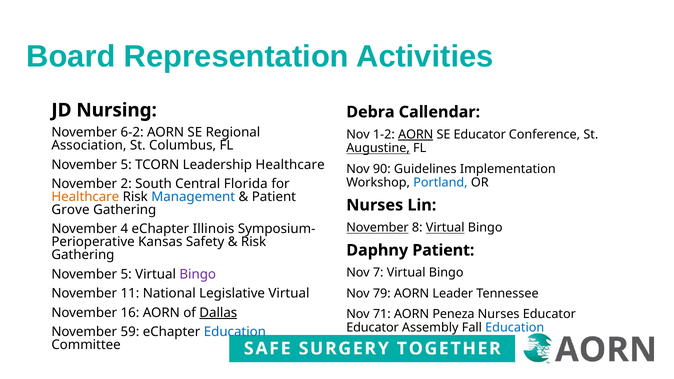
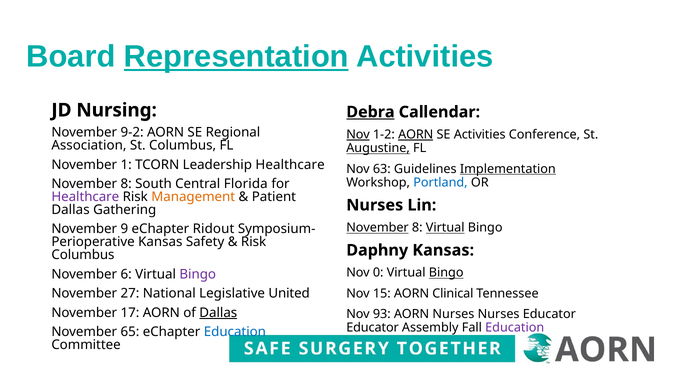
Representation underline: none -> present
Debra underline: none -> present
6-2: 6-2 -> 9-2
Nov at (358, 135) underline: none -> present
SE Educator: Educator -> Activities
5 at (126, 165): 5 -> 1
90: 90 -> 63
Implementation underline: none -> present
2 at (126, 184): 2 -> 8
Healthcare at (85, 197) colour: orange -> purple
Management colour: blue -> orange
Grove at (70, 210): Grove -> Dallas
4: 4 -> 9
Illinois: Illinois -> Ridout
Daphny Patient: Patient -> Kansas
Gathering at (83, 255): Gathering -> Columbus
7: 7 -> 0
Bingo at (446, 273) underline: none -> present
5 at (126, 274): 5 -> 6
11: 11 -> 27
Legislative Virtual: Virtual -> United
79: 79 -> 15
Leader: Leader -> Clinical
16: 16 -> 17
71: 71 -> 93
AORN Peneza: Peneza -> Nurses
Education at (515, 328) colour: blue -> purple
59: 59 -> 65
